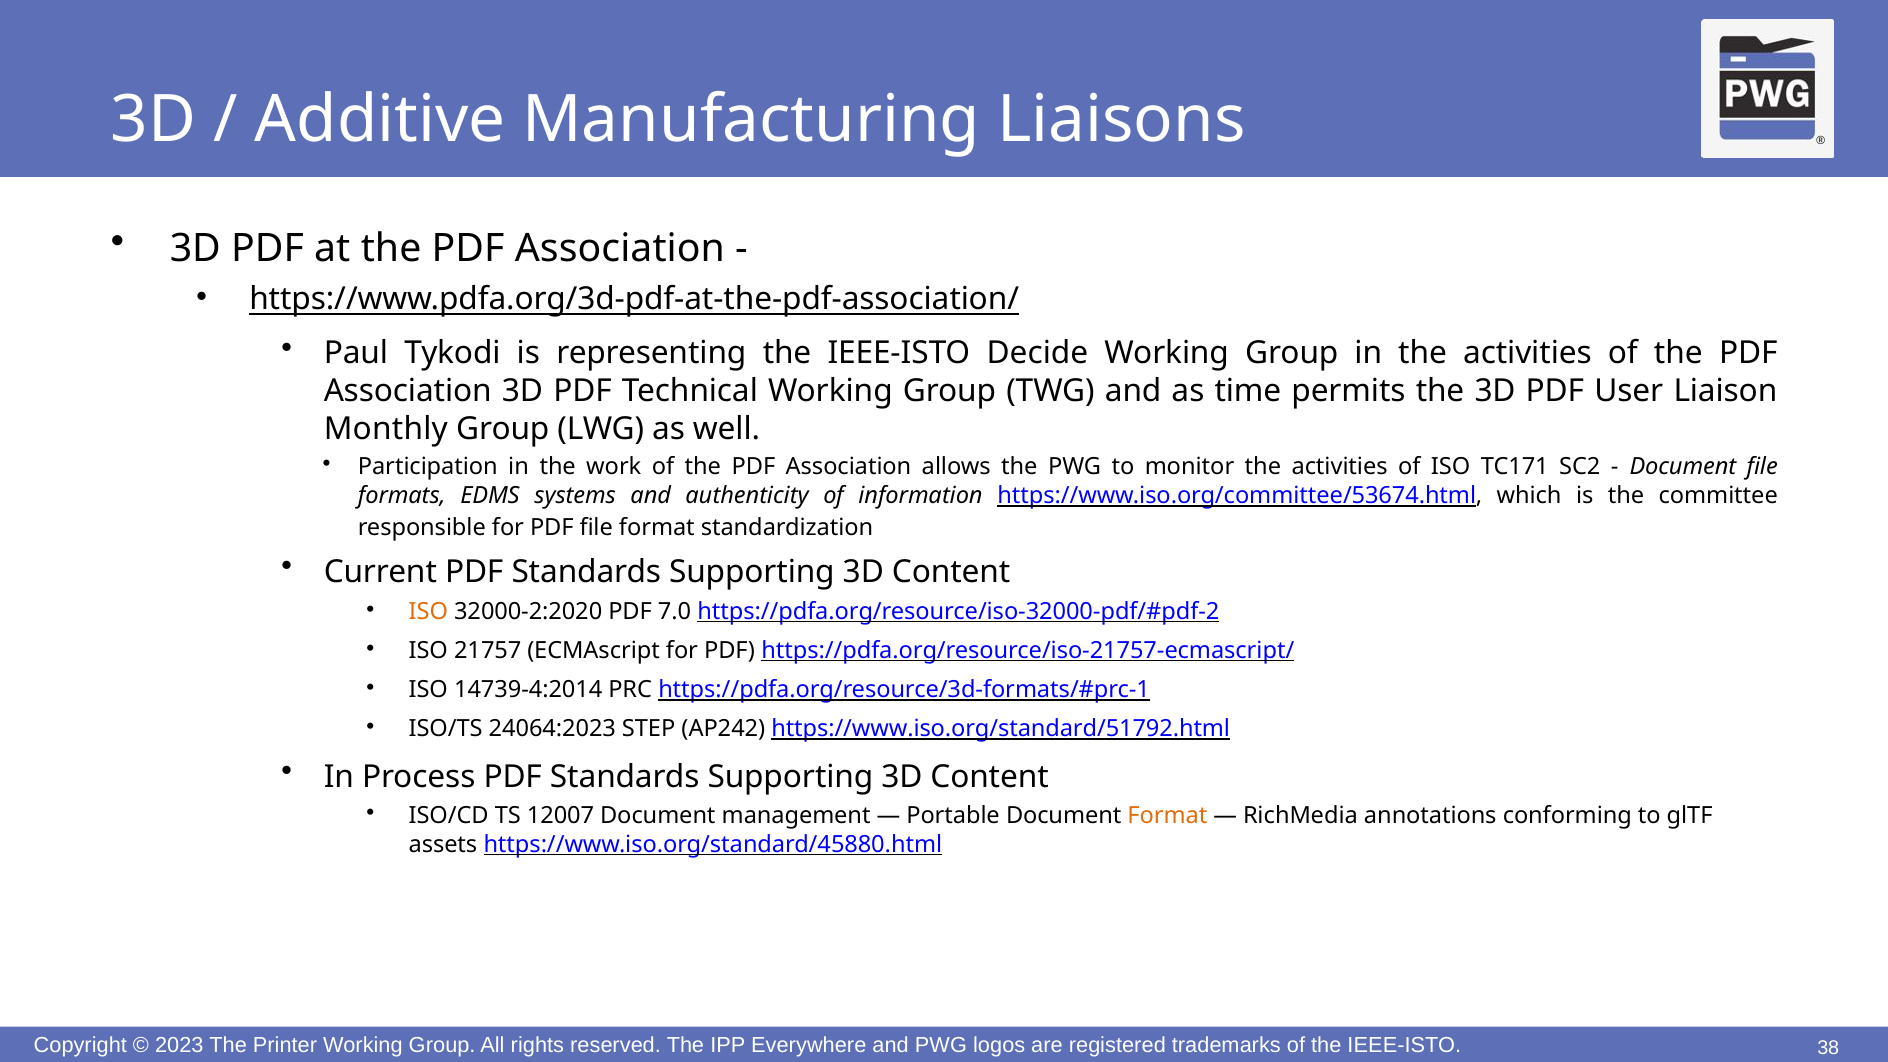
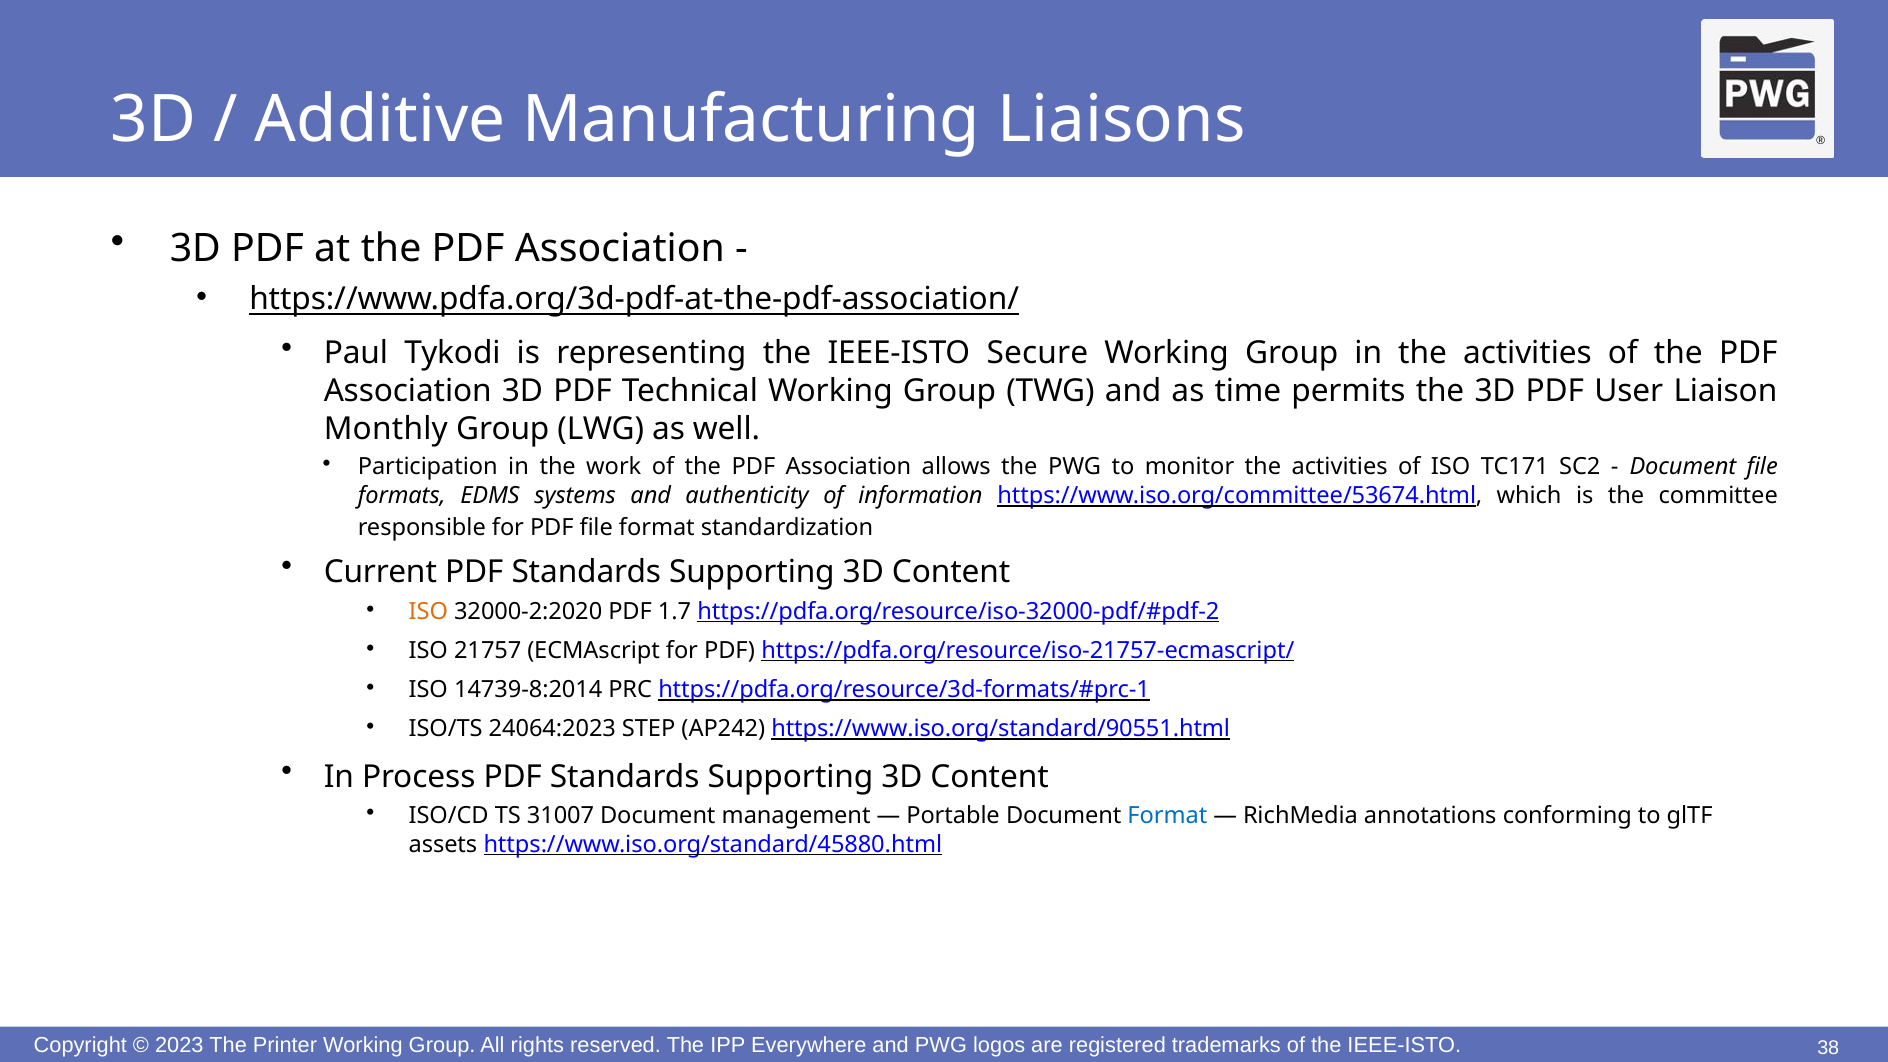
Decide: Decide -> Secure
7.0: 7.0 -> 1.7
14739-4:2014: 14739-4:2014 -> 14739-8:2014
https://www.iso.org/standard/51792.html: https://www.iso.org/standard/51792.html -> https://www.iso.org/standard/90551.html
12007: 12007 -> 31007
Format at (1167, 816) colour: orange -> blue
